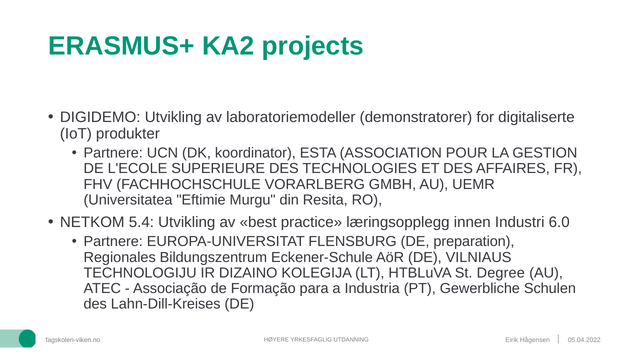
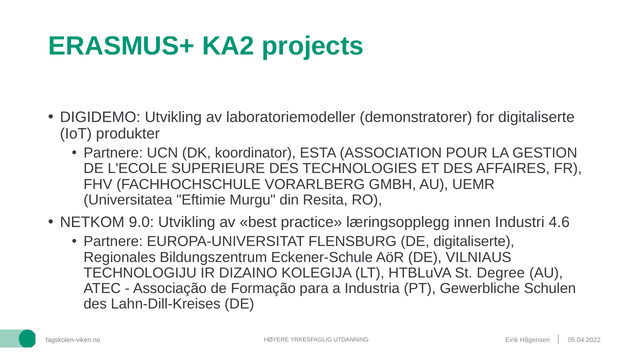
5.4: 5.4 -> 9.0
6.0: 6.0 -> 4.6
DE preparation: preparation -> digitaliserte
